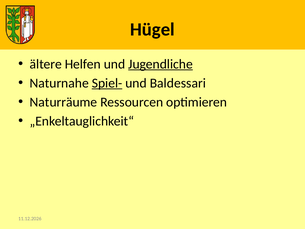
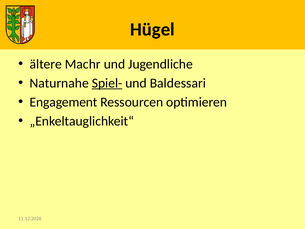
Helfen: Helfen -> Machr
Jugendliche underline: present -> none
Naturräume: Naturräume -> Engagement
